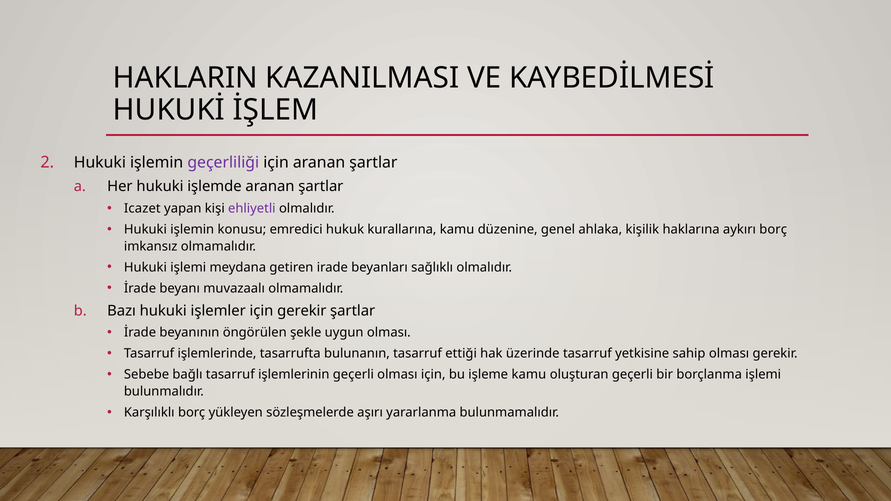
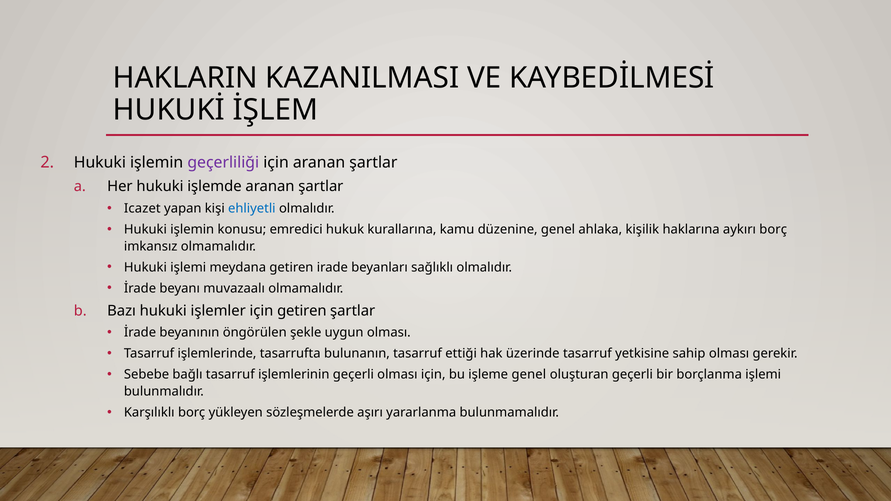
ehliyetli colour: purple -> blue
için gerekir: gerekir -> getiren
işleme kamu: kamu -> genel
